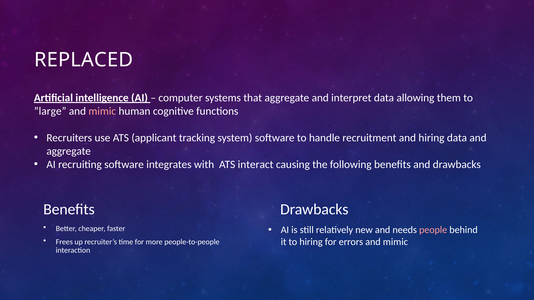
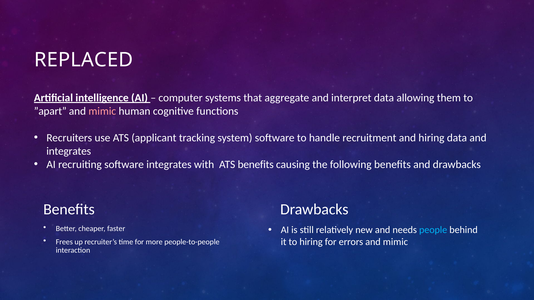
”large: ”large -> ”apart
aggregate at (69, 151): aggregate -> integrates
ATS interact: interact -> benefits
people colour: pink -> light blue
